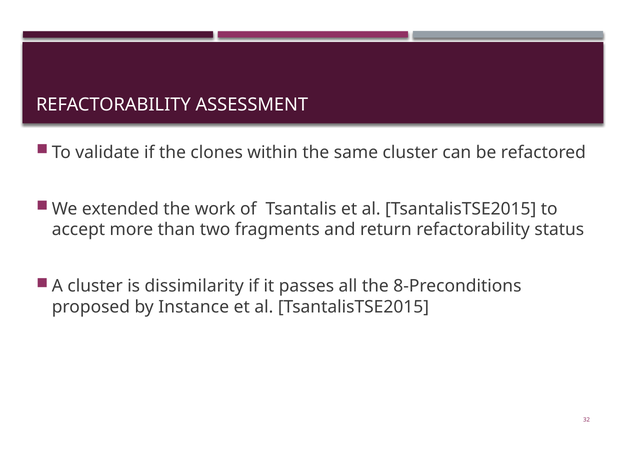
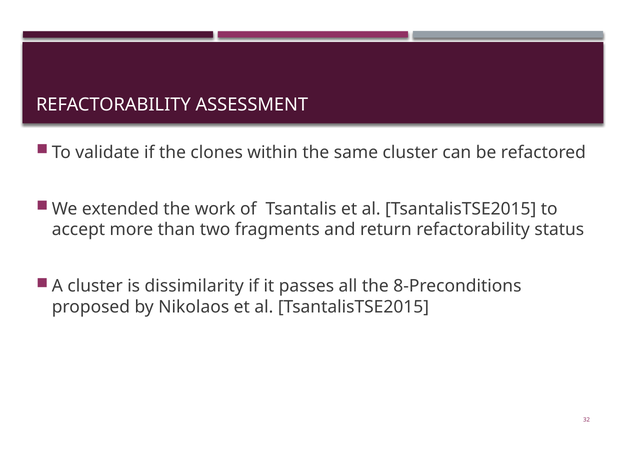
Instance: Instance -> Nikolaos
